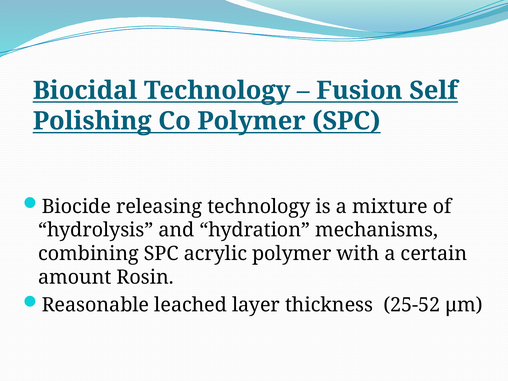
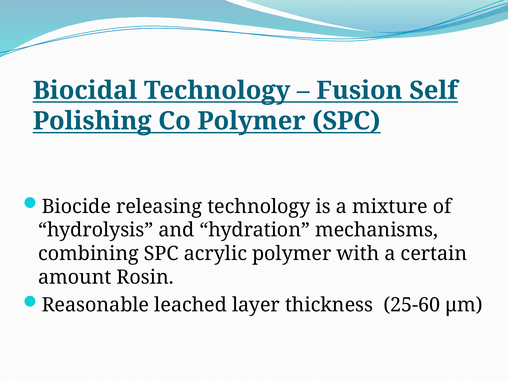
25-52: 25-52 -> 25-60
